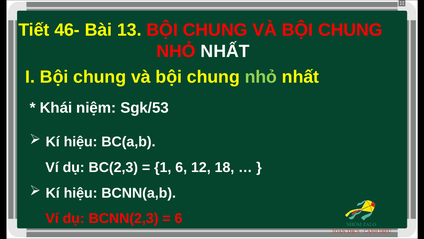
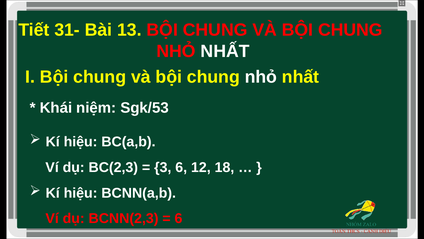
46-: 46- -> 31-
nhỏ at (261, 77) colour: light green -> white
1: 1 -> 3
